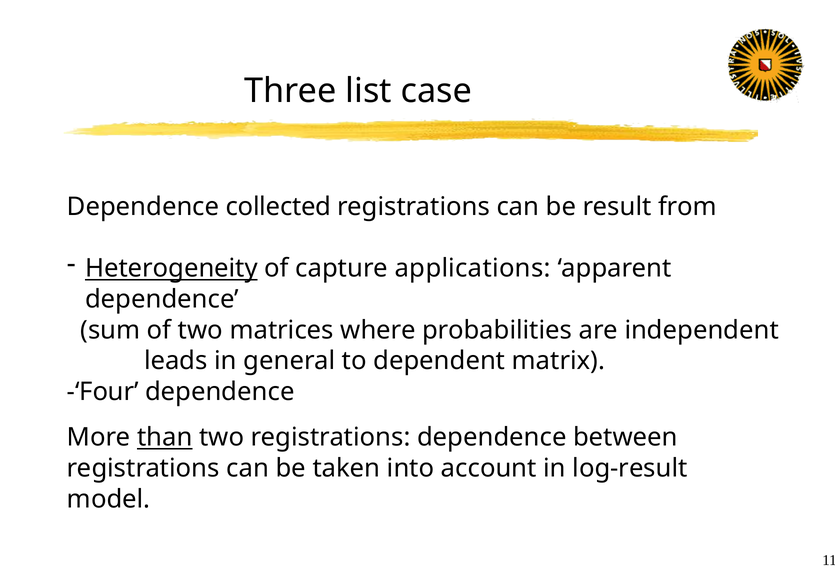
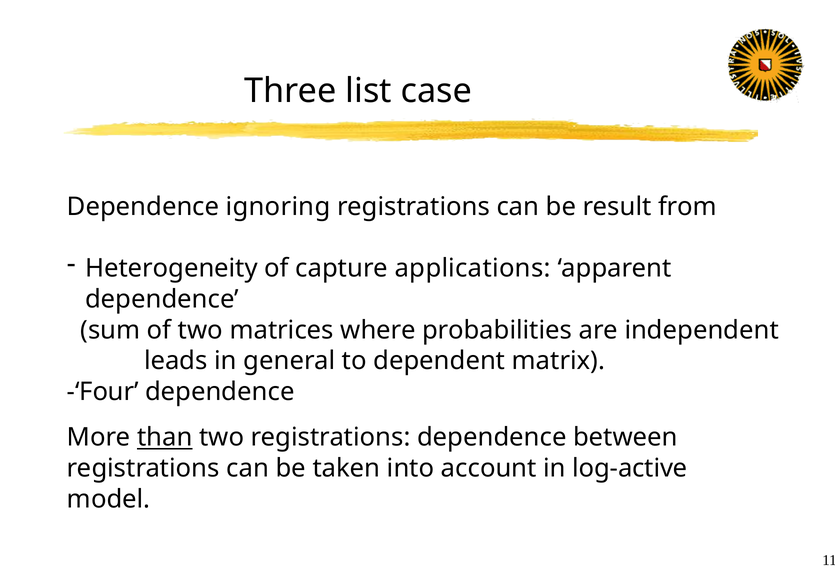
collected: collected -> ignoring
Heterogeneity underline: present -> none
log-result: log-result -> log-active
